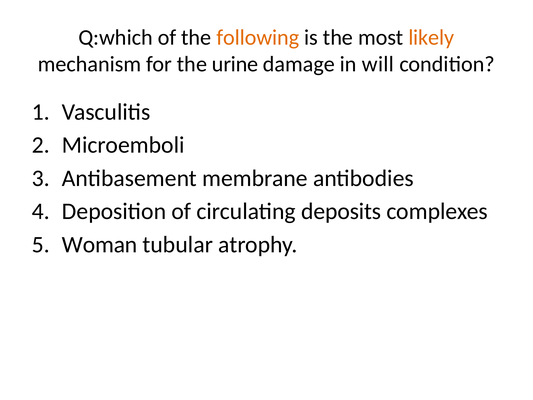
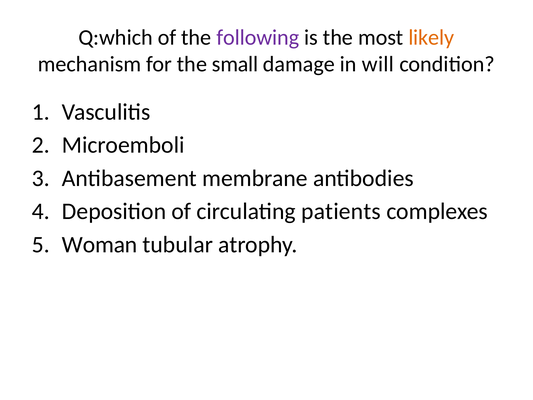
following colour: orange -> purple
urine: urine -> small
deposits: deposits -> patients
